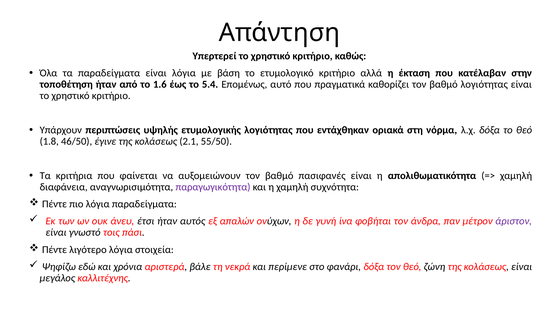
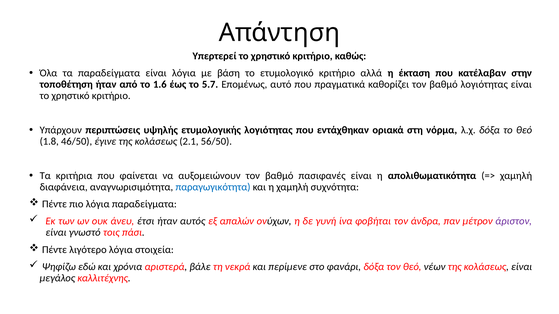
5.4: 5.4 -> 5.7
55/50: 55/50 -> 56/50
παραγωγικότητα colour: purple -> blue
ζώνη: ζώνη -> νέων
